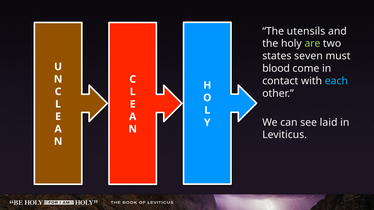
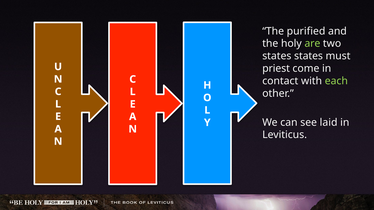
utensils: utensils -> purified
states seven: seven -> states
blood: blood -> priest
each colour: light blue -> light green
